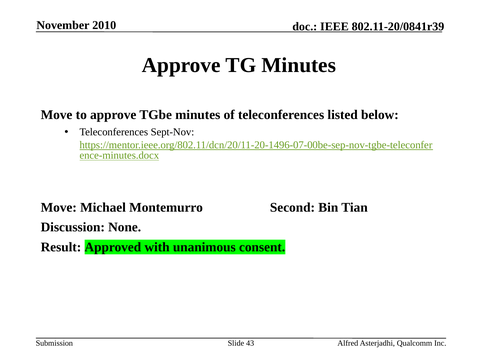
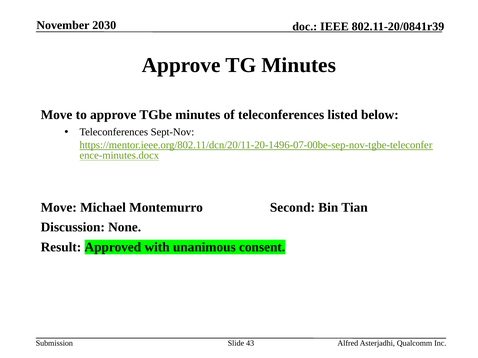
2010: 2010 -> 2030
